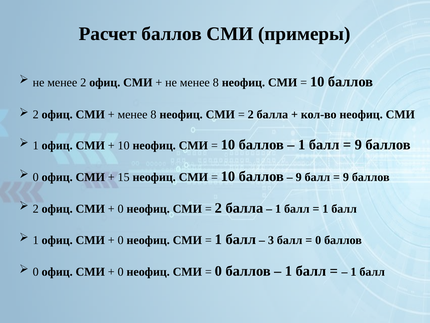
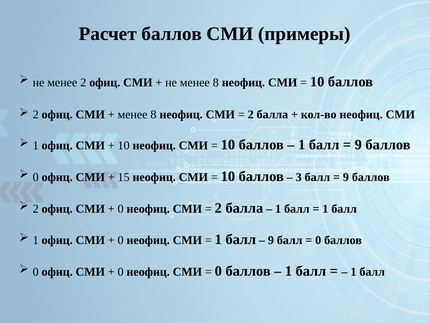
9 at (299, 177): 9 -> 3
3 at (271, 240): 3 -> 9
